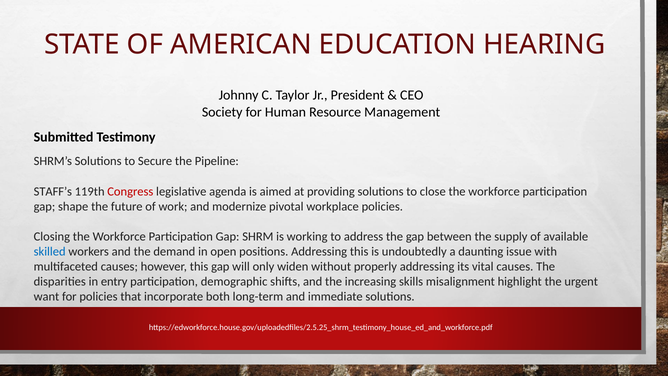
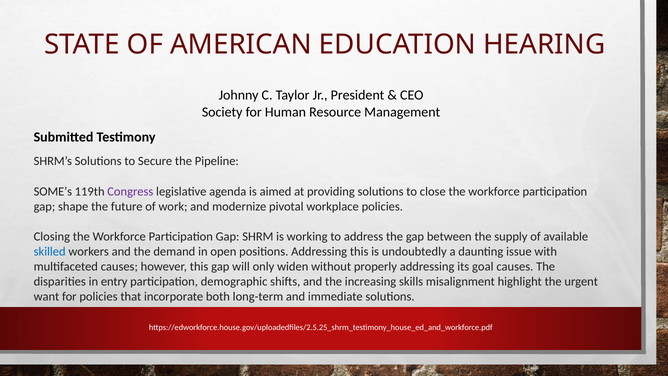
STAFF’s: STAFF’s -> SOME’s
Congress colour: red -> purple
vital: vital -> goal
